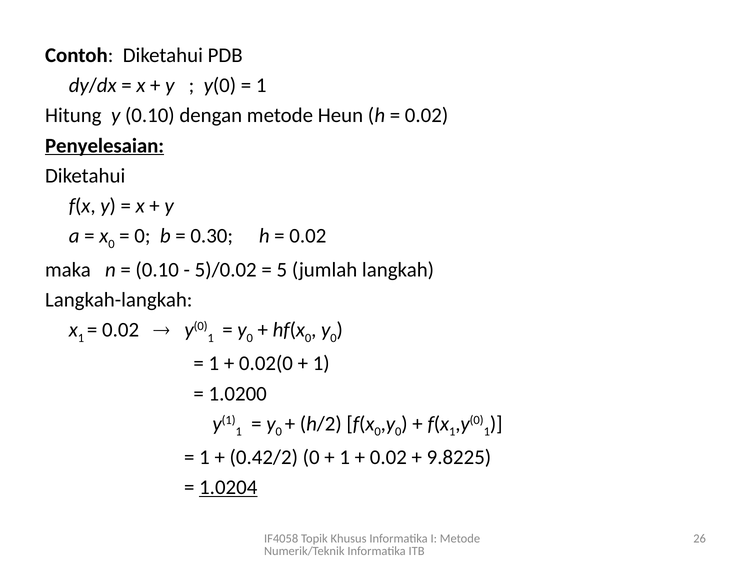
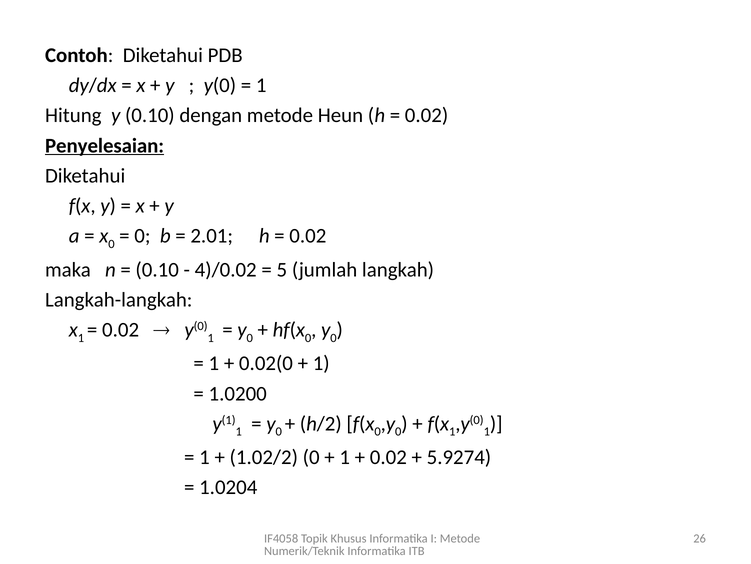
0.30: 0.30 -> 2.01
5)/0.02: 5)/0.02 -> 4)/0.02
0.42/2: 0.42/2 -> 1.02/2
9.8225: 9.8225 -> 5.9274
1.0204 underline: present -> none
